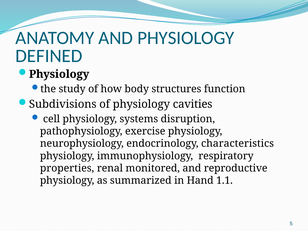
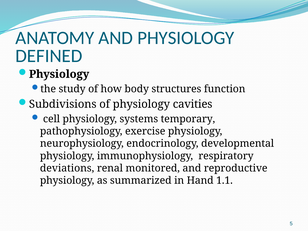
disruption: disruption -> temporary
characteristics: characteristics -> developmental
properties: properties -> deviations
